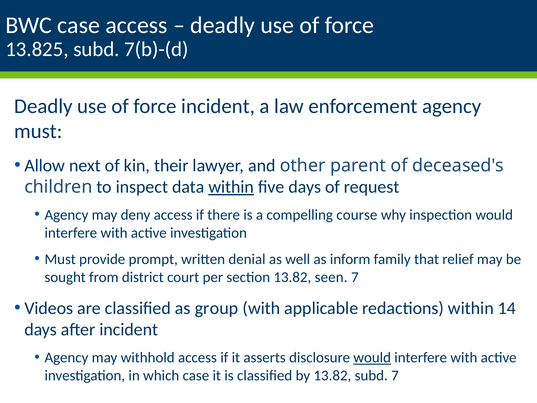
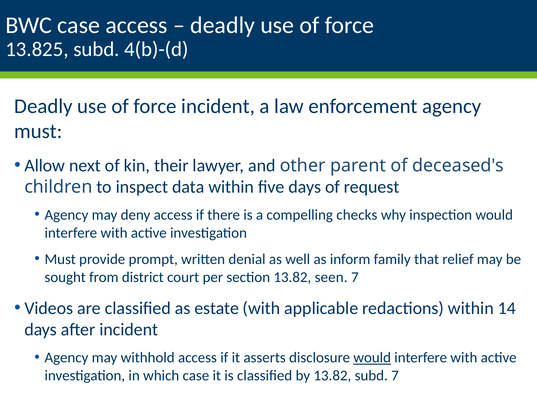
7(b)-(d: 7(b)-(d -> 4(b)-(d
within at (231, 187) underline: present -> none
course: course -> checks
group: group -> estate
